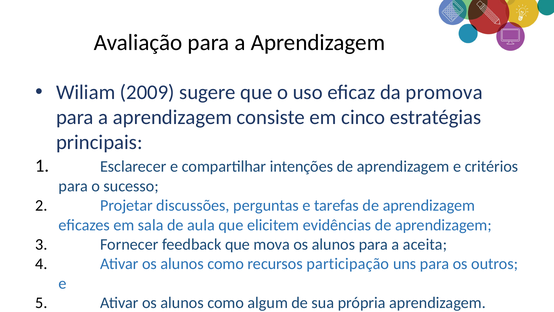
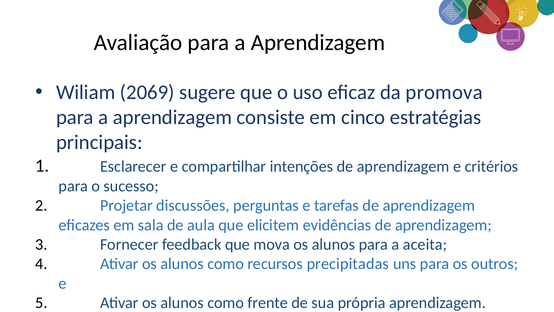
2009: 2009 -> 2069
participação: participação -> precipitadas
algum: algum -> frente
